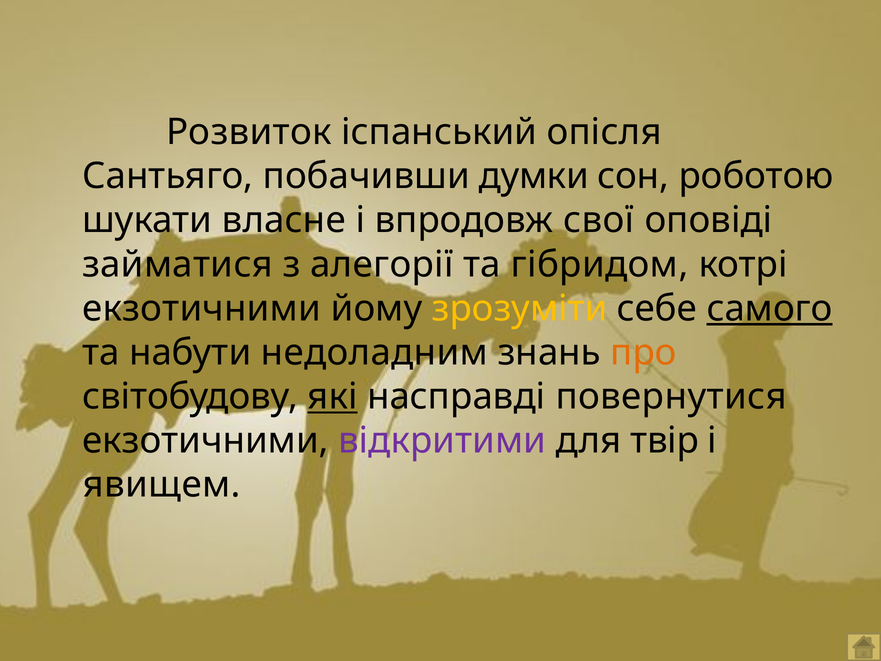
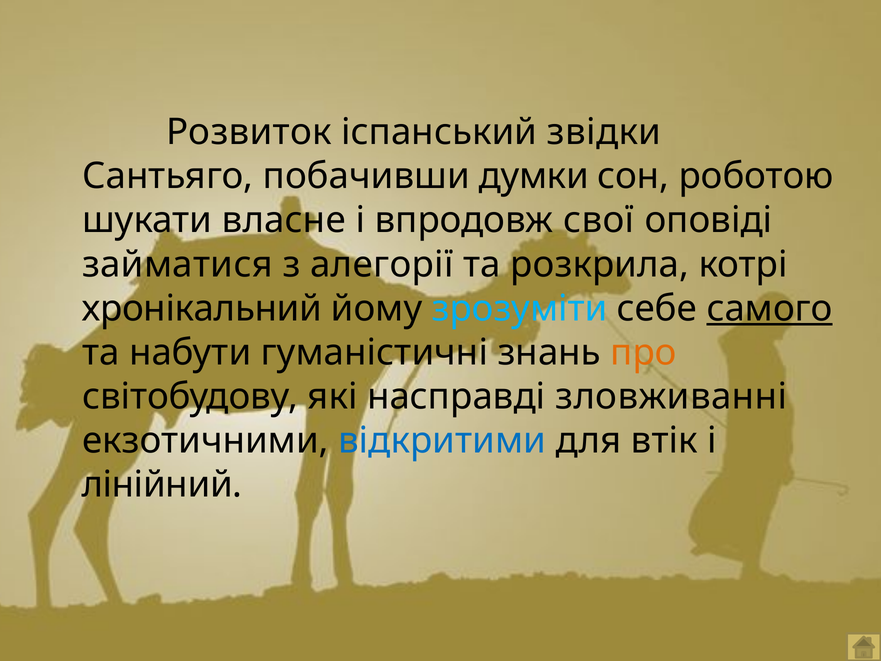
опісля: опісля -> звідки
гібридом: гібридом -> розкрила
екзотичними at (202, 308): екзотичними -> хронікальний
зрозуміти colour: yellow -> light blue
недоладним: недоладним -> гуманістичні
які underline: present -> none
повернутися: повернутися -> зловживанні
відкритими colour: purple -> blue
твір: твір -> втік
явищем: явищем -> лінійний
